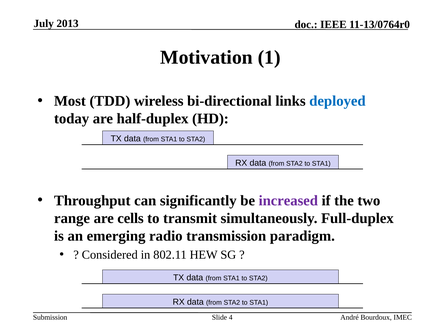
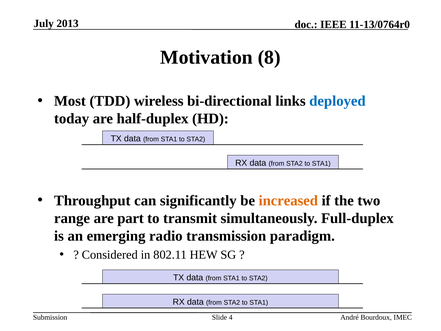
1: 1 -> 8
increased colour: purple -> orange
cells: cells -> part
